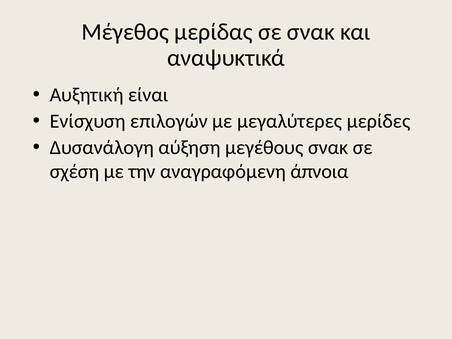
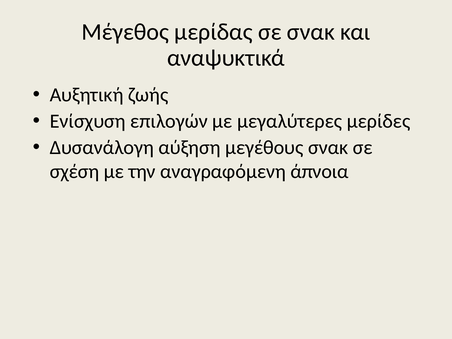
είναι: είναι -> ζωής
